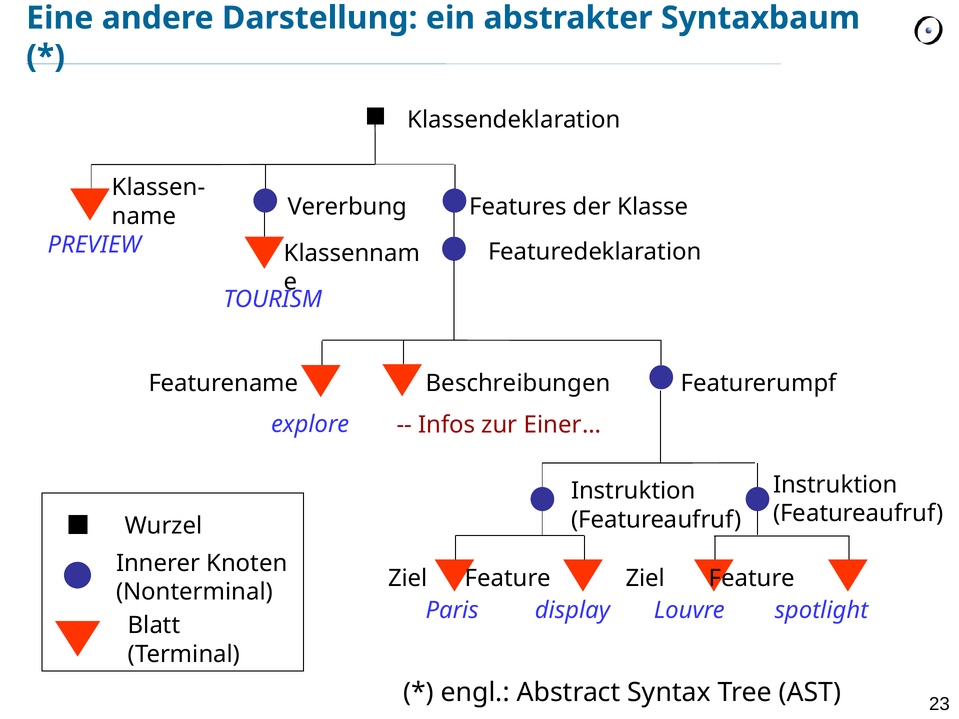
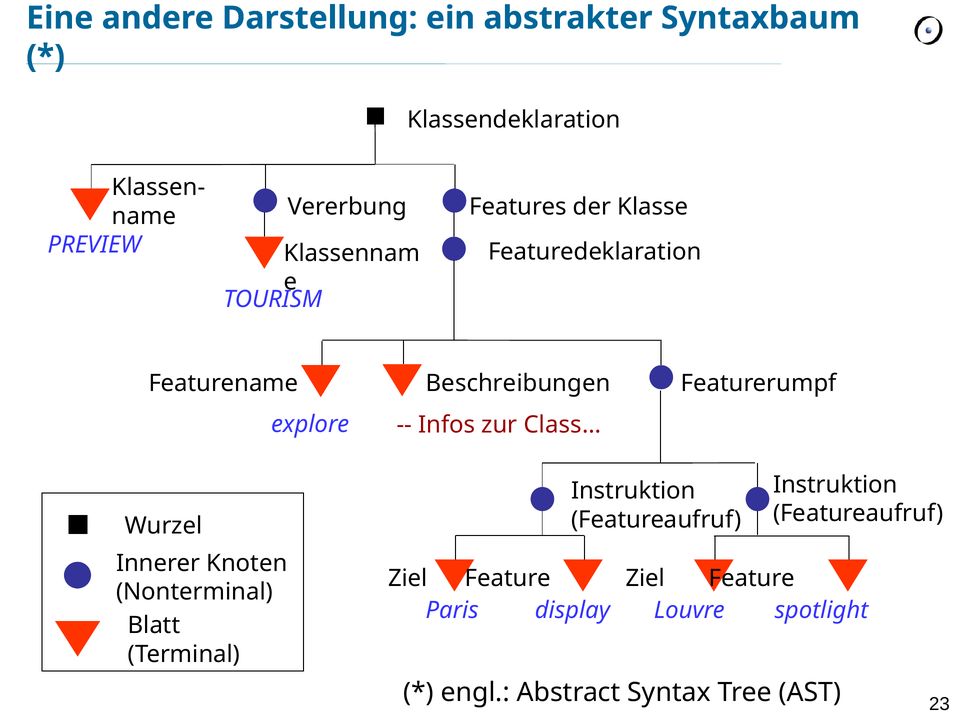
Einer…: Einer… -> Class…
